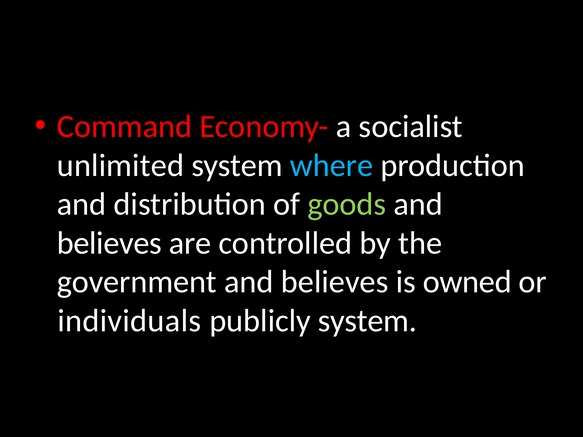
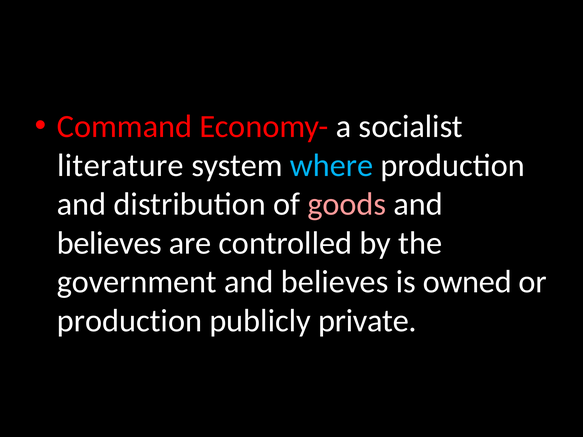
unlimited: unlimited -> literature
goods colour: light green -> pink
individuals at (129, 321): individuals -> production
publicly system: system -> private
